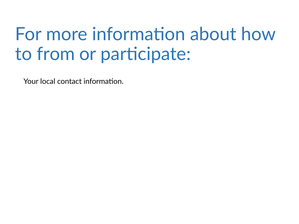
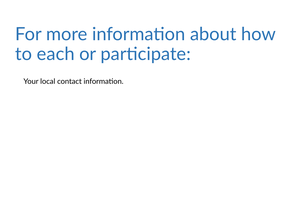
from: from -> each
